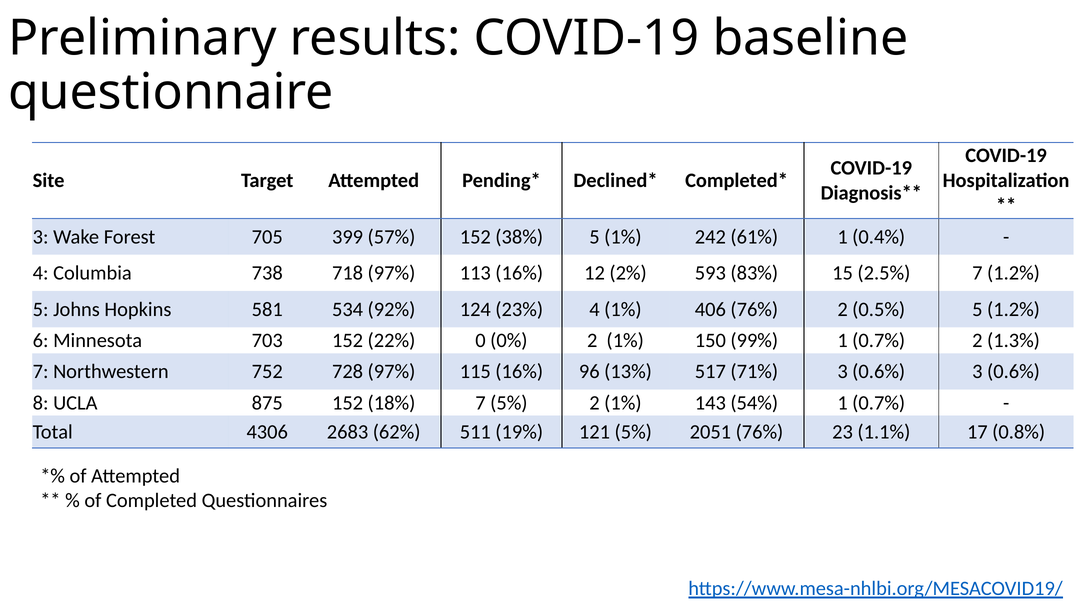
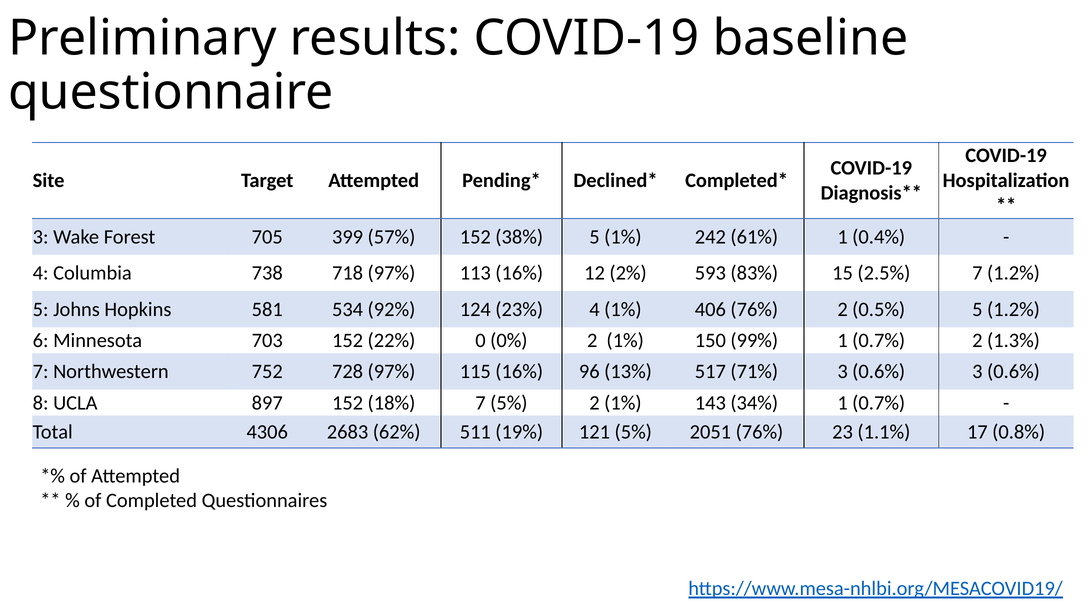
875: 875 -> 897
54%: 54% -> 34%
